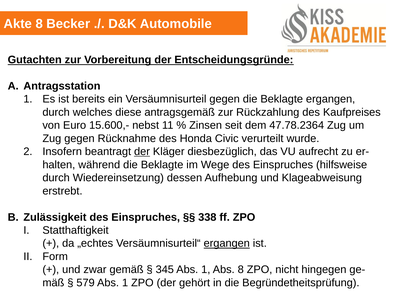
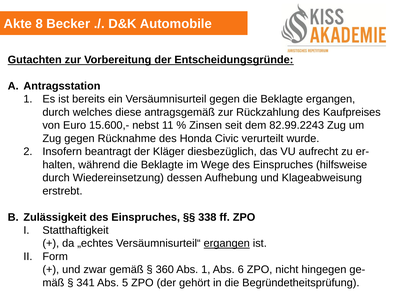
47.78.2364: 47.78.2364 -> 82.99.2243
der at (142, 151) underline: present -> none
345: 345 -> 360
Abs 8: 8 -> 6
579: 579 -> 341
1 at (125, 282): 1 -> 5
